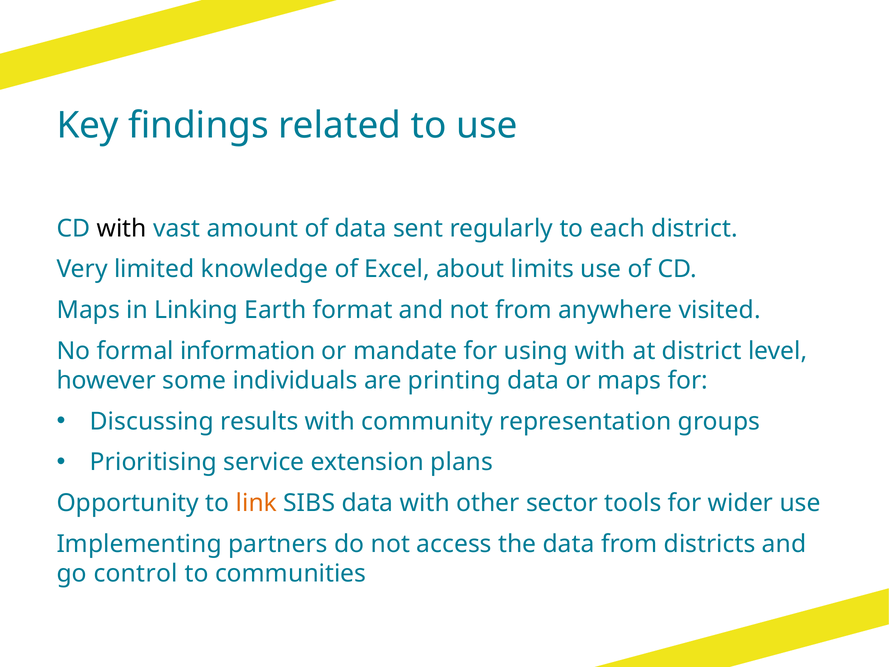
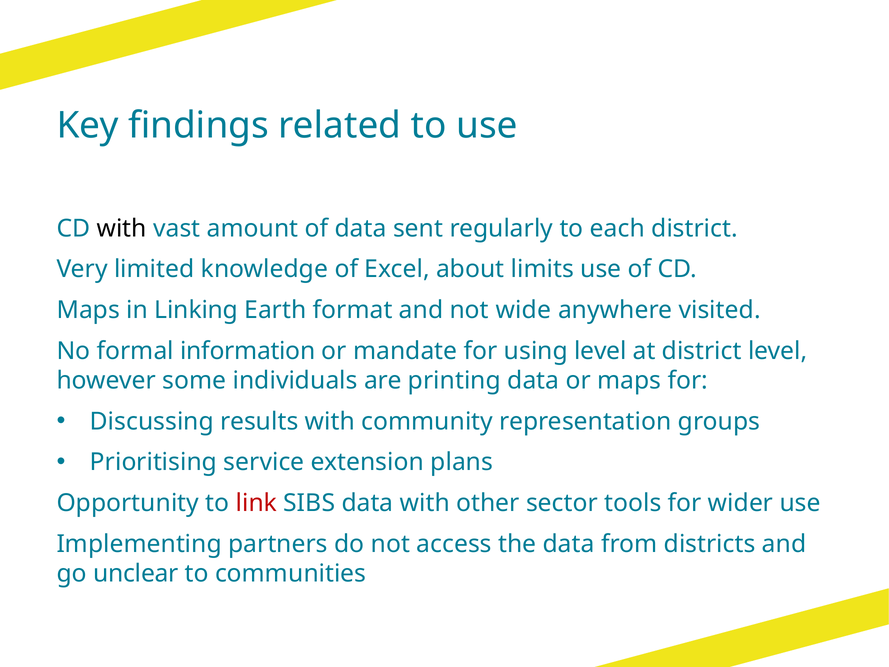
not from: from -> wide
using with: with -> level
link colour: orange -> red
control: control -> unclear
